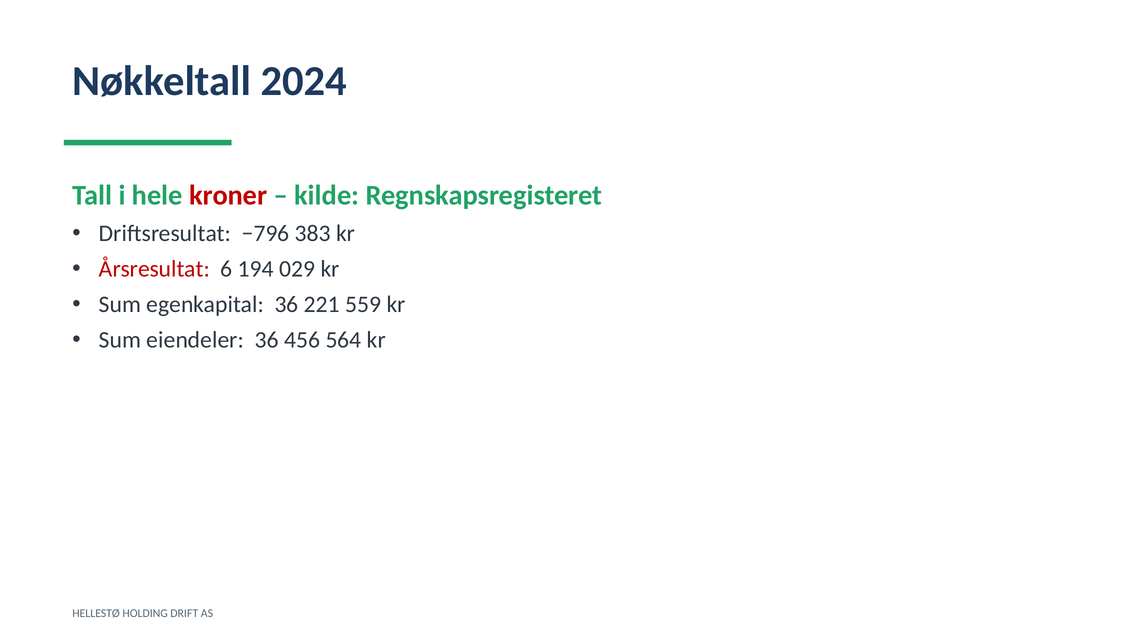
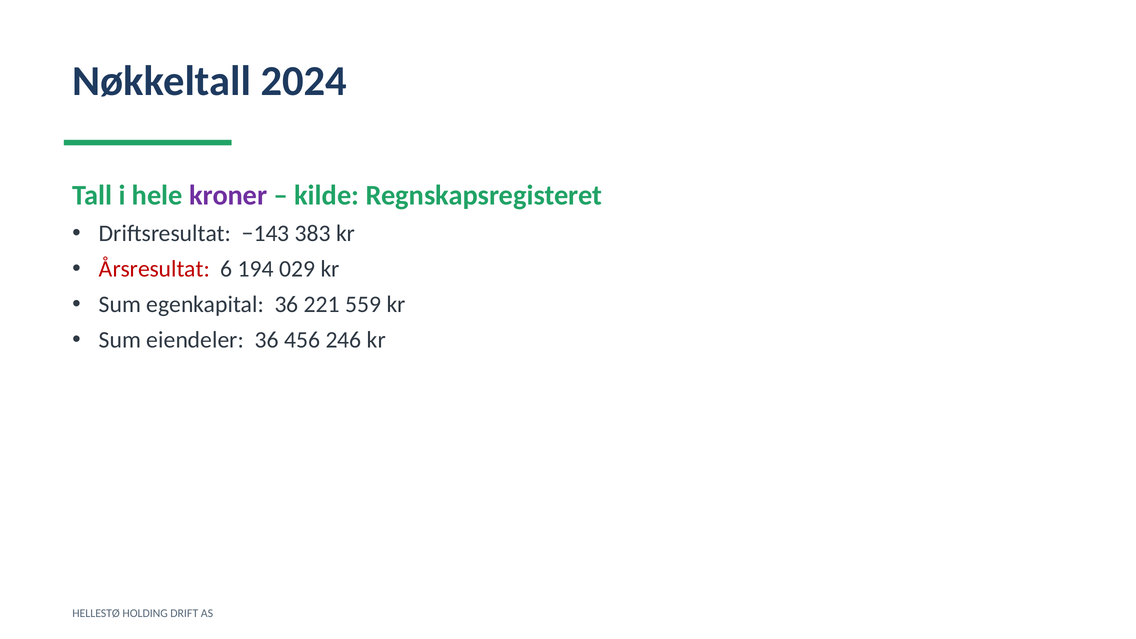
kroner colour: red -> purple
−796: −796 -> −143
564: 564 -> 246
